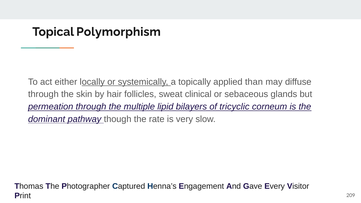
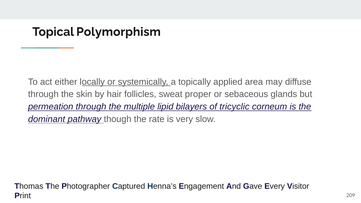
than: than -> area
clinical: clinical -> proper
